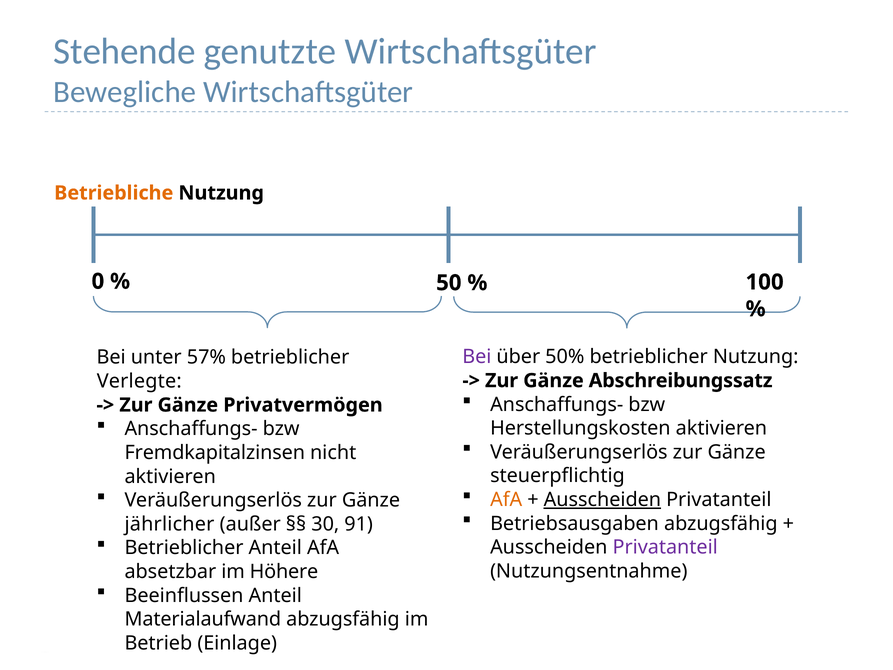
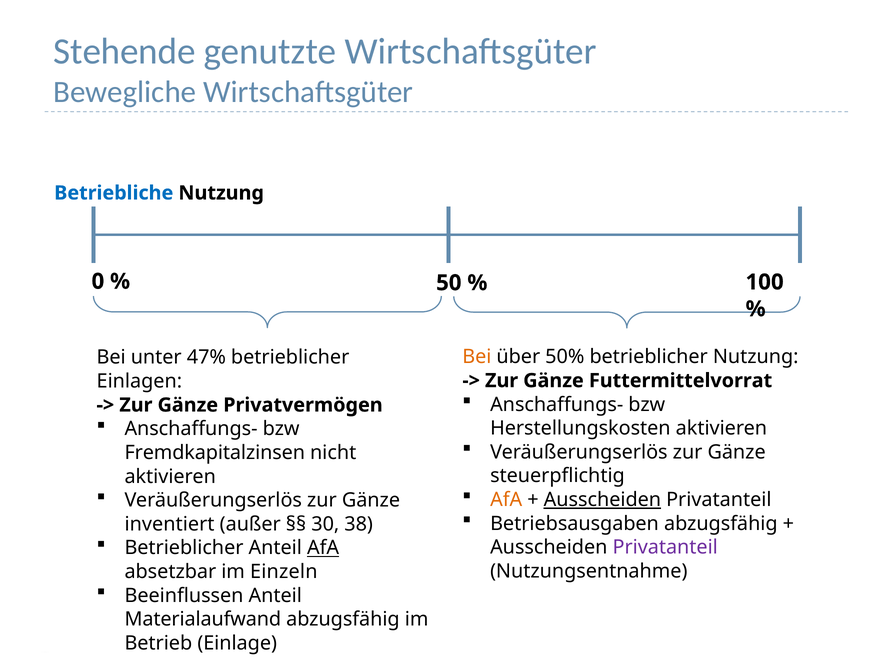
Betriebliche colour: orange -> blue
Bei at (477, 357) colour: purple -> orange
57%: 57% -> 47%
Verlegte: Verlegte -> Einlagen
Abschreibungssatz: Abschreibungssatz -> Futtermittelvorrat
jährlicher: jährlicher -> inventiert
91: 91 -> 38
AfA at (323, 548) underline: none -> present
Höhere: Höhere -> Einzeln
